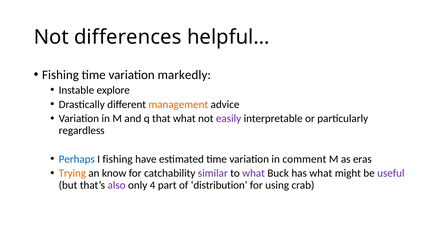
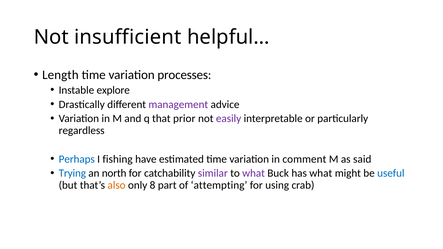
differences: differences -> insufficient
Fishing at (60, 75): Fishing -> Length
markedly: markedly -> processes
management colour: orange -> purple
that what: what -> prior
eras: eras -> said
Trying colour: orange -> blue
know: know -> north
useful colour: purple -> blue
also colour: purple -> orange
4: 4 -> 8
distribution: distribution -> attempting
